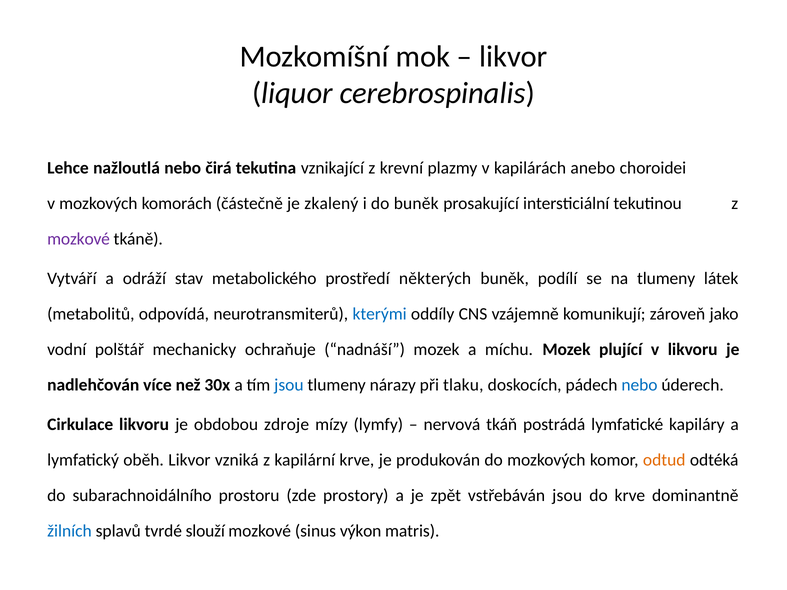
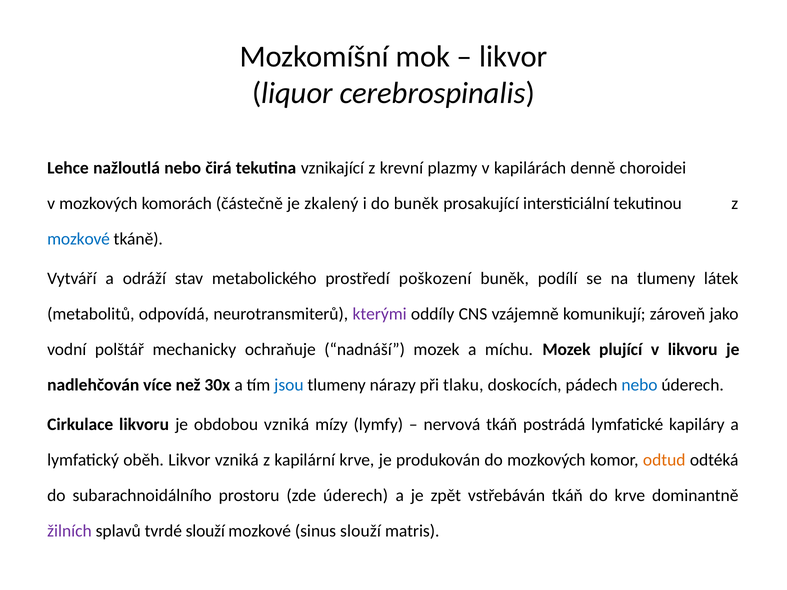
anebo: anebo -> denně
mozkové at (79, 239) colour: purple -> blue
některých: některých -> poškození
kterými colour: blue -> purple
obdobou zdroje: zdroje -> vzniká
zde prostory: prostory -> úderech
vstřebáván jsou: jsou -> tkáň
žilních colour: blue -> purple
sinus výkon: výkon -> slouží
